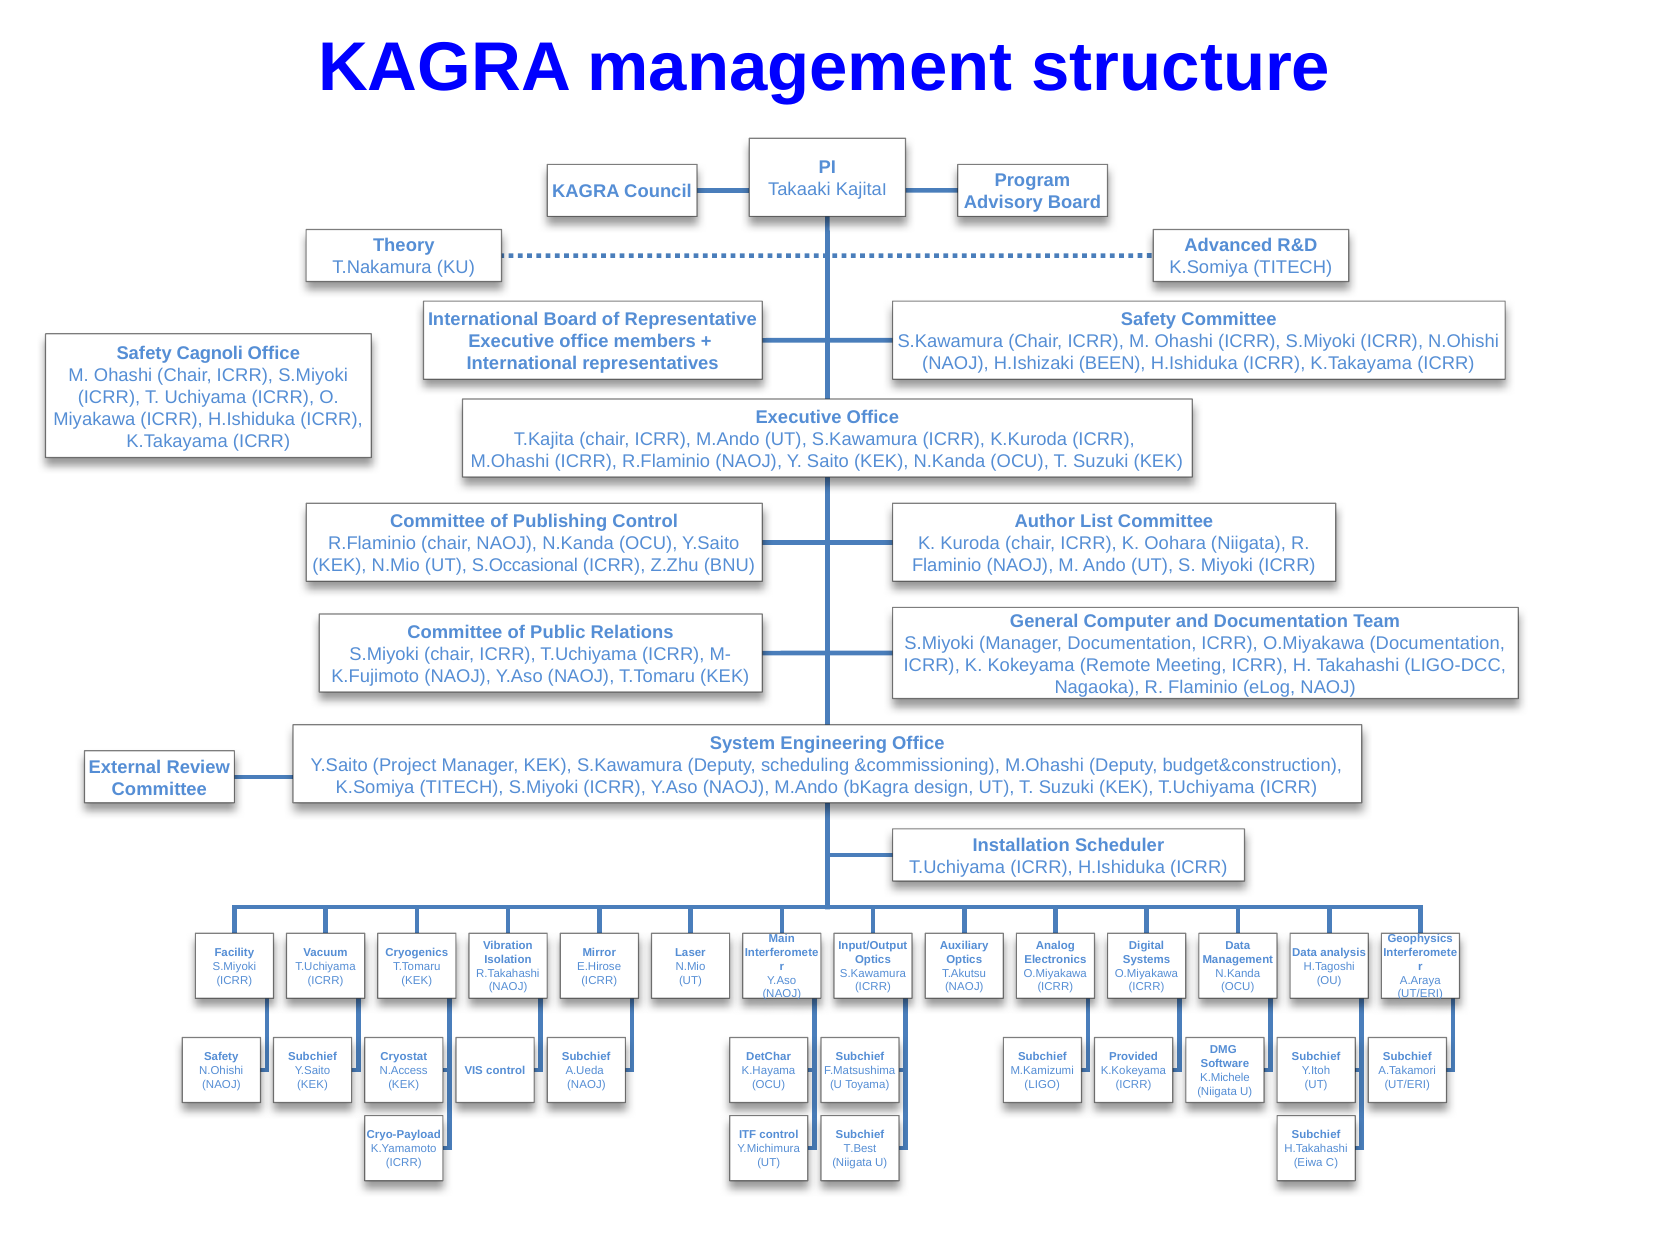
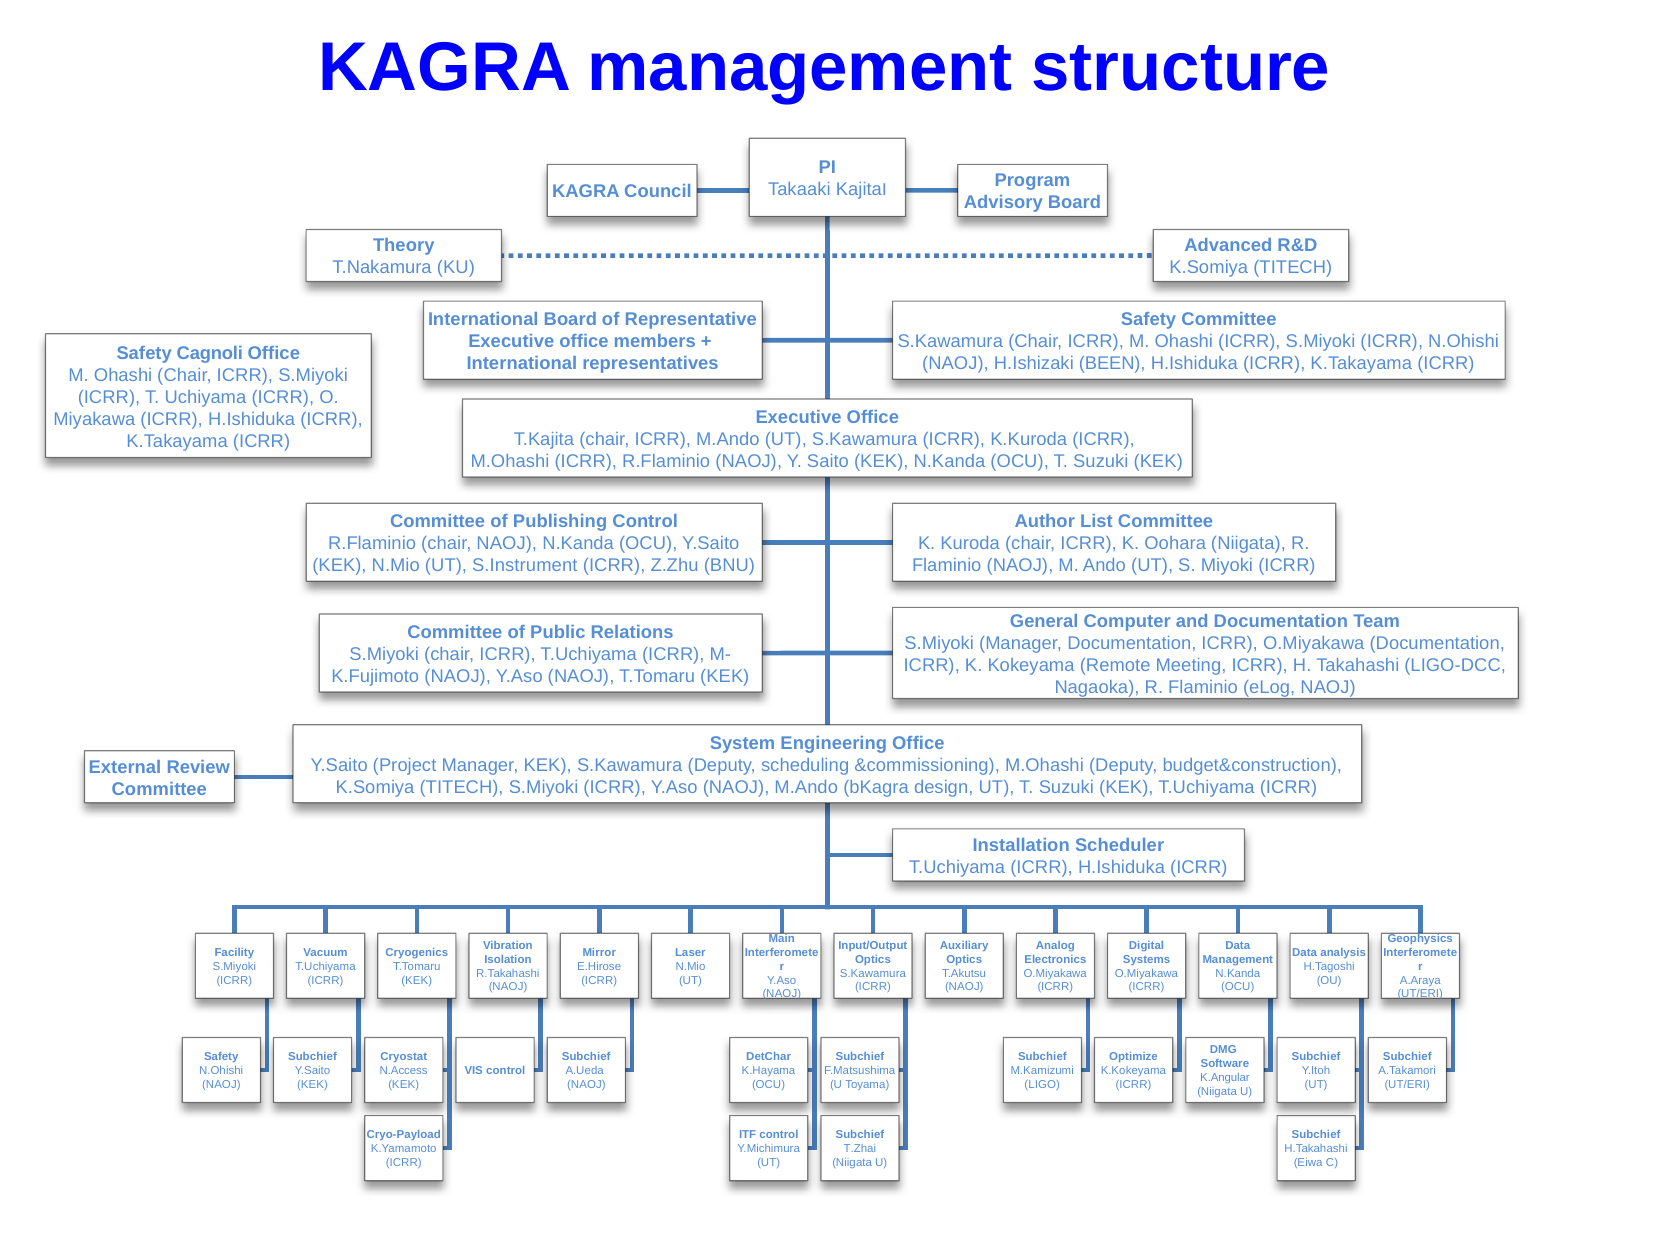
S.Occasional: S.Occasional -> S.Instrument
Provided: Provided -> Optimize
K.Michele: K.Michele -> K.Angular
T.Best: T.Best -> T.Zhai
